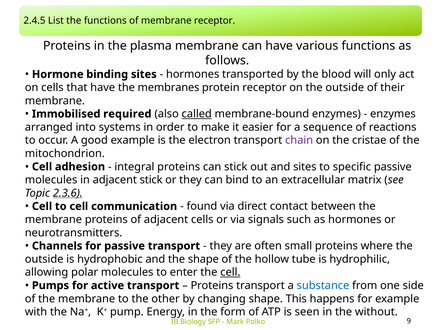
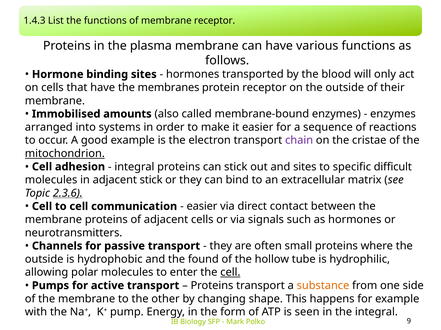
2.4.5: 2.4.5 -> 1.4.3
required: required -> amounts
called underline: present -> none
mitochondrion underline: none -> present
specific passive: passive -> difficult
found at (202, 207): found -> easier
the shape: shape -> found
substance colour: blue -> orange
the without: without -> integral
